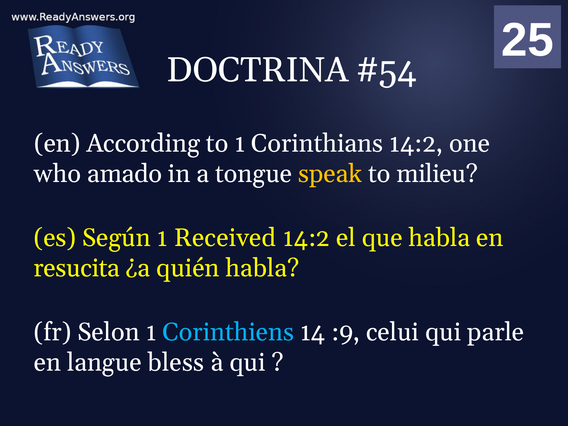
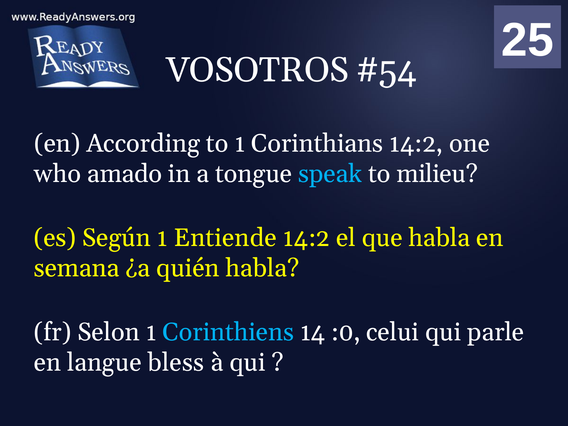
DOCTRINA: DOCTRINA -> VOSOTROS
speak colour: yellow -> light blue
Received: Received -> Entiende
resucita: resucita -> semana
:9: :9 -> :0
